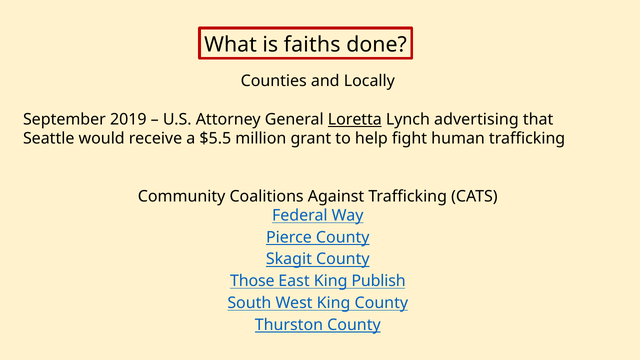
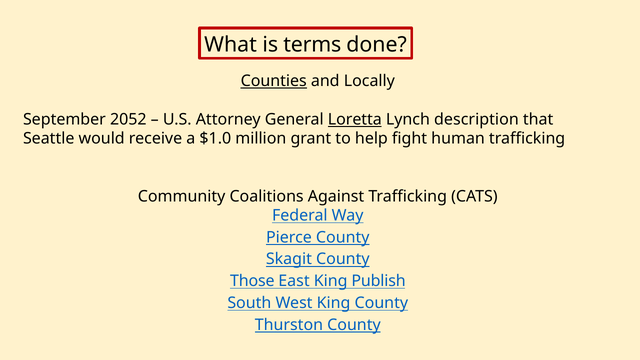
faiths: faiths -> terms
Counties underline: none -> present
2019: 2019 -> 2052
advertising: advertising -> description
$5.5: $5.5 -> $1.0
